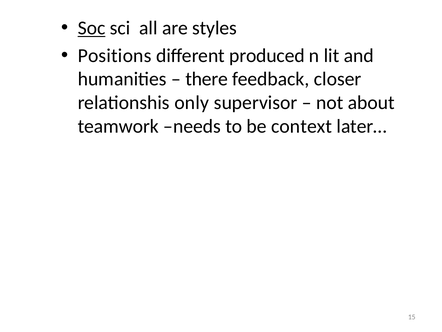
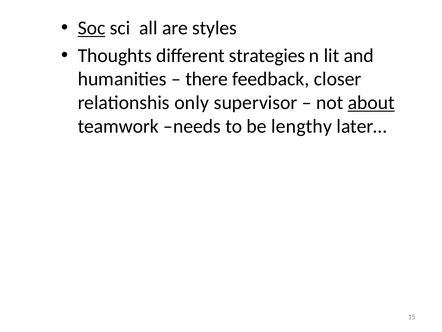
Positions: Positions -> Thoughts
produced: produced -> strategies
about underline: none -> present
context: context -> lengthy
